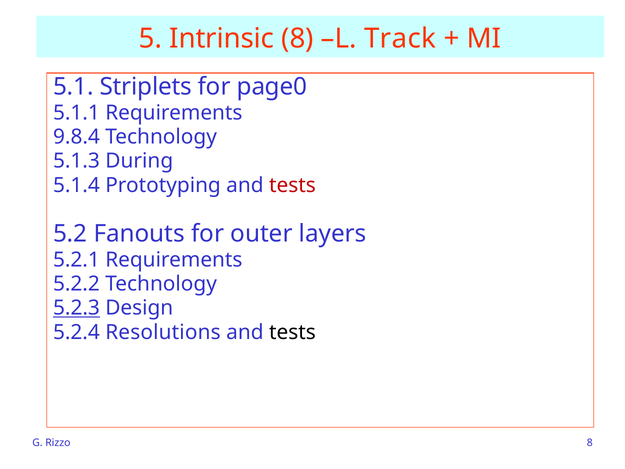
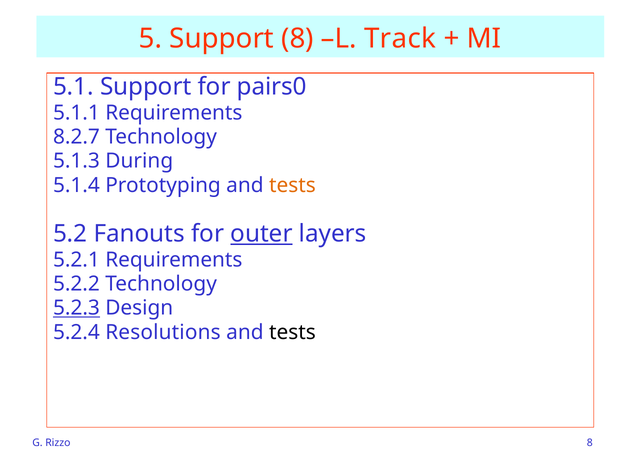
5 Intrinsic: Intrinsic -> Support
5.1 Striplets: Striplets -> Support
page0: page0 -> pairs0
9.8.4: 9.8.4 -> 8.2.7
tests at (292, 185) colour: red -> orange
outer underline: none -> present
